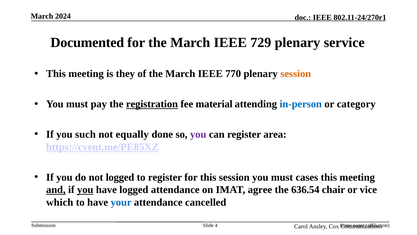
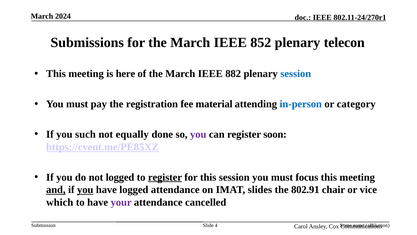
Documented: Documented -> Submissions
729: 729 -> 852
service: service -> telecon
they: they -> here
770: 770 -> 882
session at (296, 74) colour: orange -> blue
registration underline: present -> none
area: area -> soon
register at (165, 177) underline: none -> present
cases: cases -> focus
agree: agree -> slides
636.54: 636.54 -> 802.91
your colour: blue -> purple
